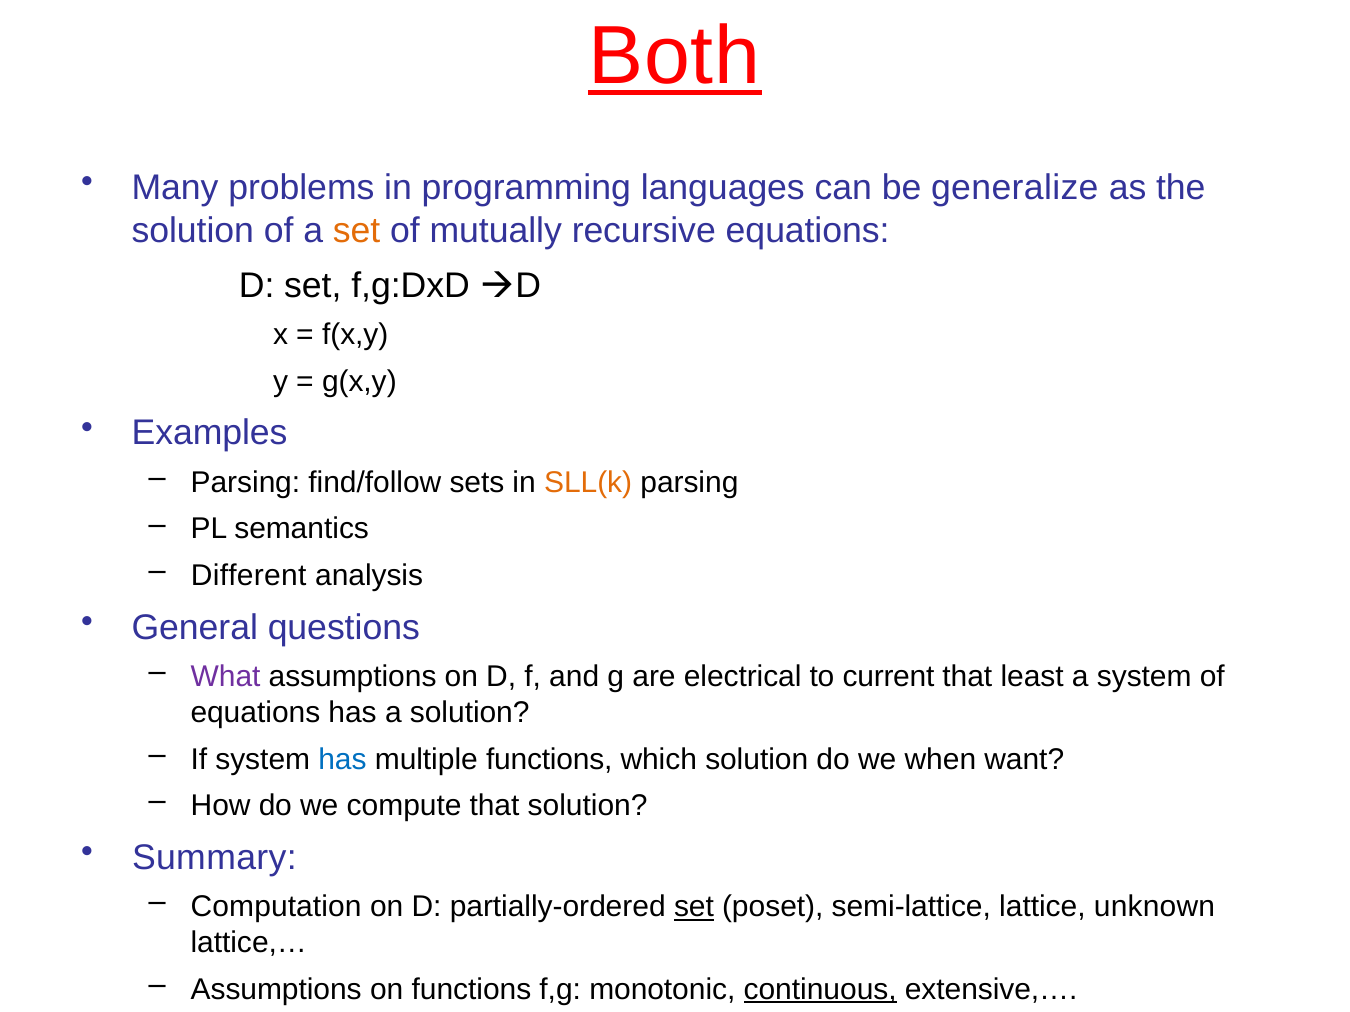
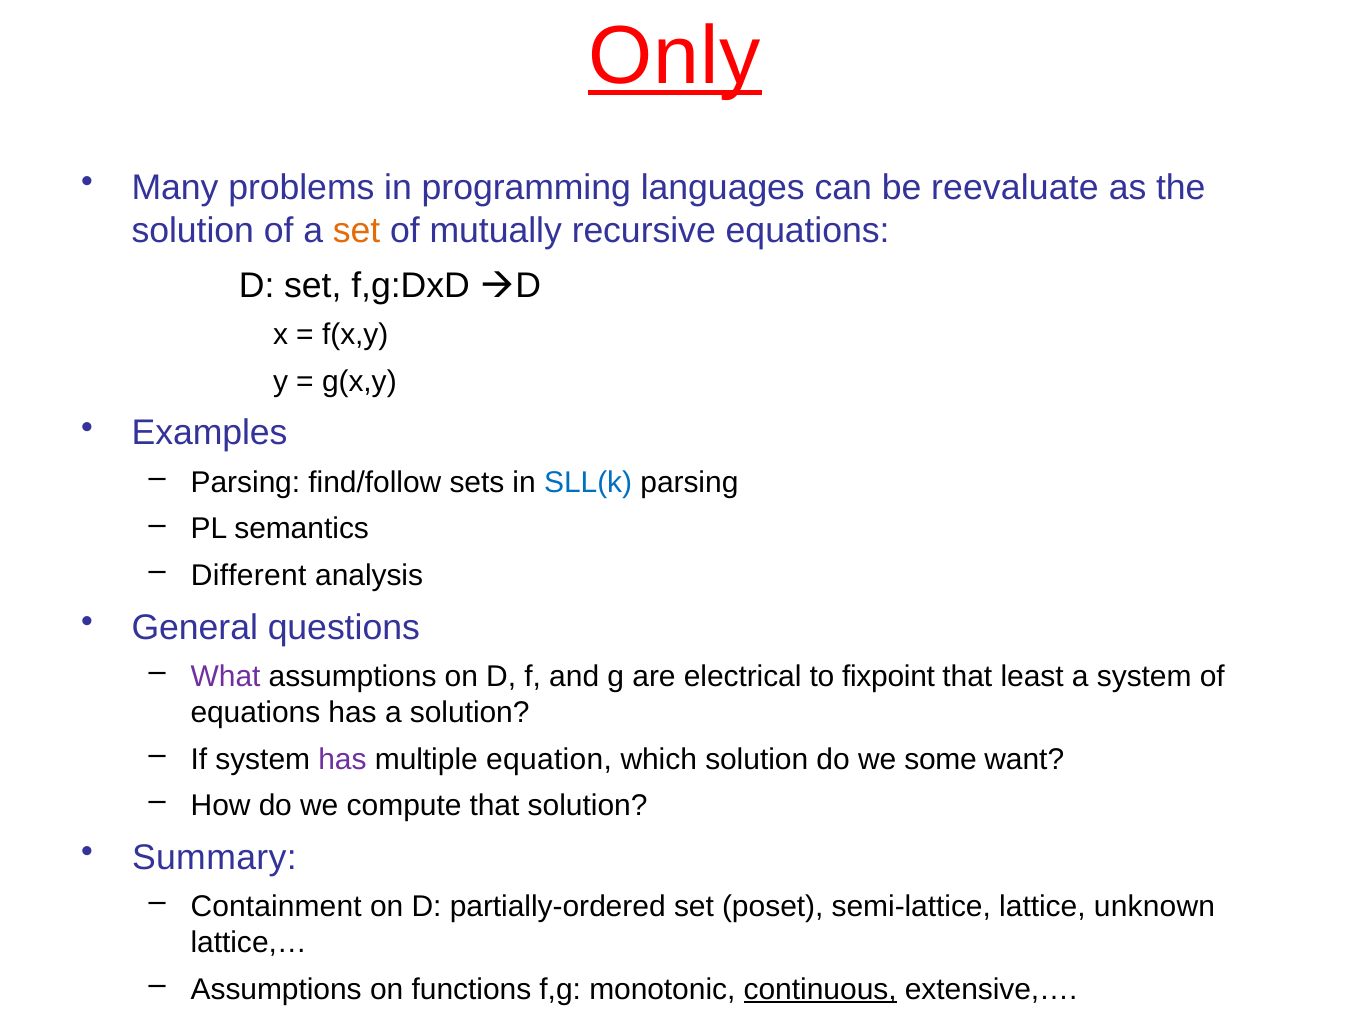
Both: Both -> Only
generalize: generalize -> reevaluate
SLL(k colour: orange -> blue
to current: current -> fixpoint
has at (342, 760) colour: blue -> purple
multiple functions: functions -> equation
when: when -> some
Computation: Computation -> Containment
set at (694, 907) underline: present -> none
